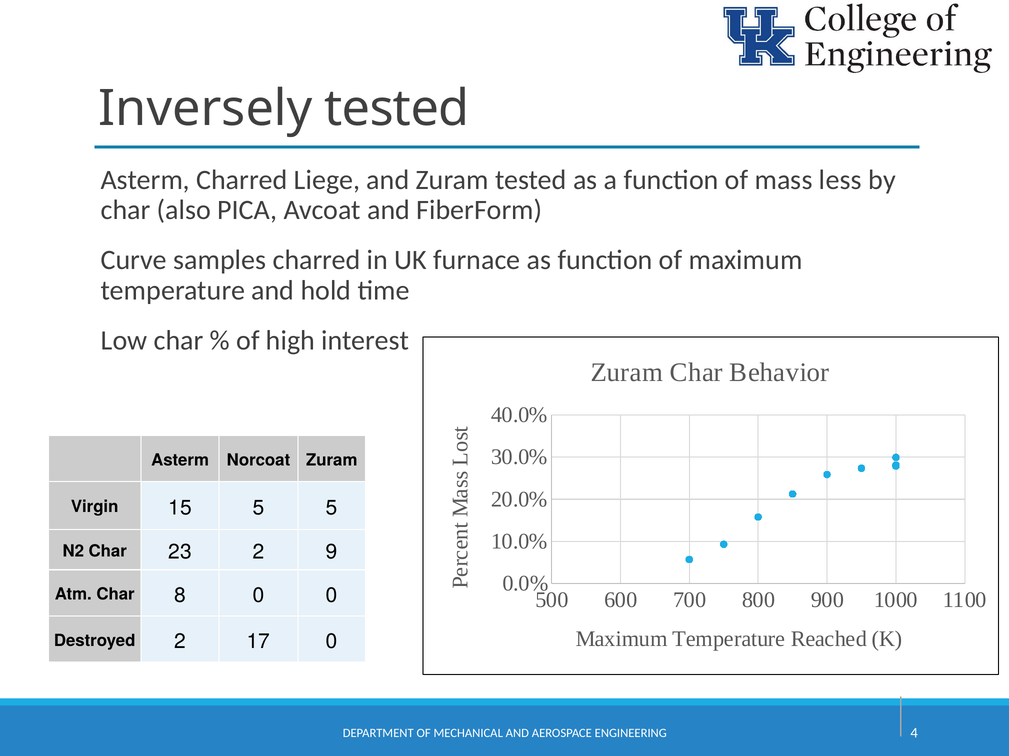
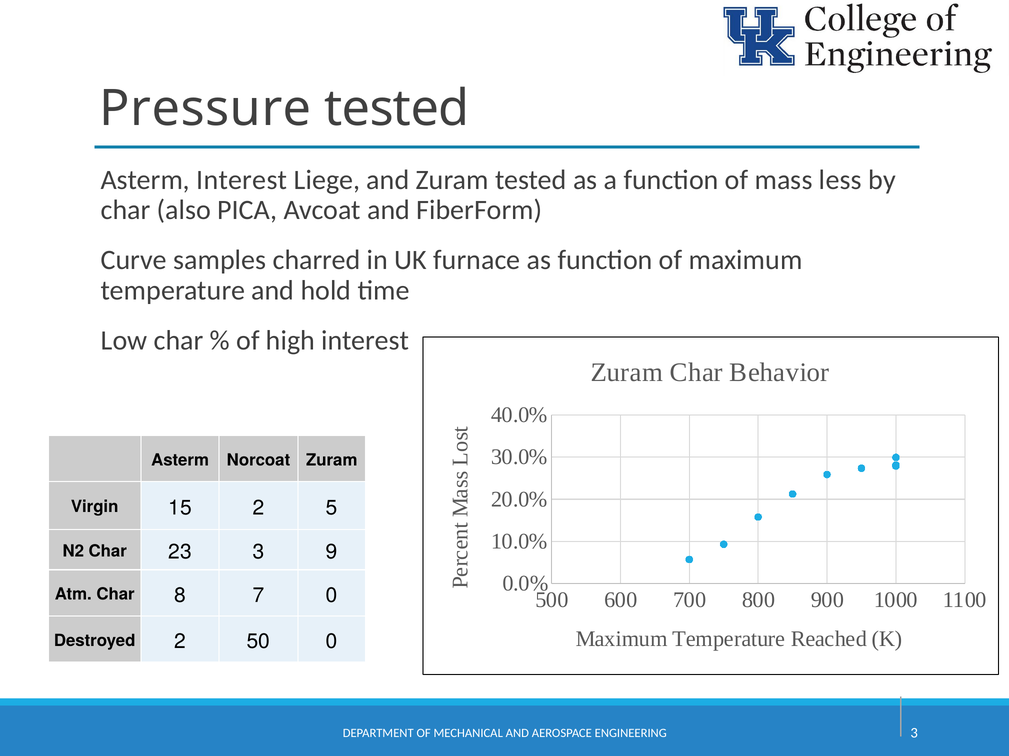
Inversely: Inversely -> Pressure
Asterm Charred: Charred -> Interest
15 5: 5 -> 2
23 2: 2 -> 3
8 0: 0 -> 7
17: 17 -> 50
ENGINEERING 4: 4 -> 3
